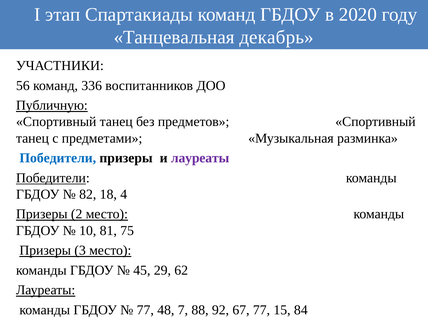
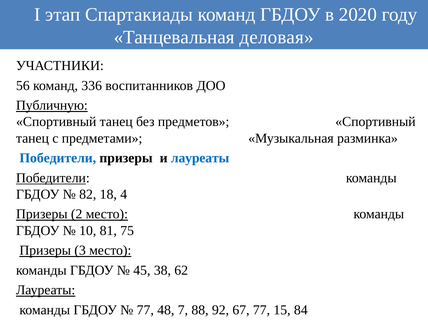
декабрь: декабрь -> деловая
лауреаты at (200, 158) colour: purple -> blue
29: 29 -> 38
